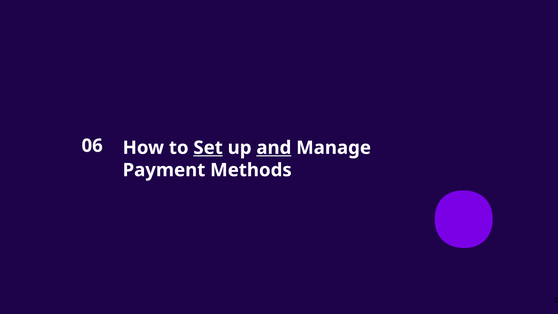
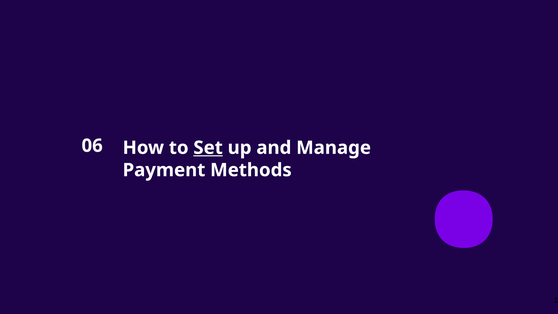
and underline: present -> none
